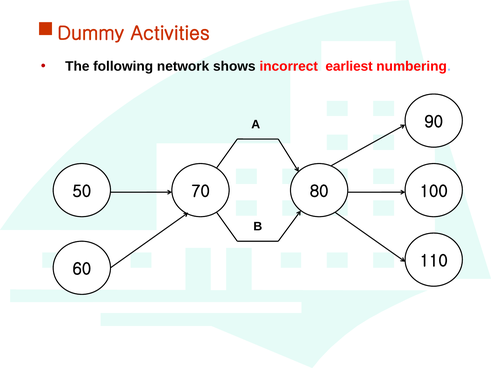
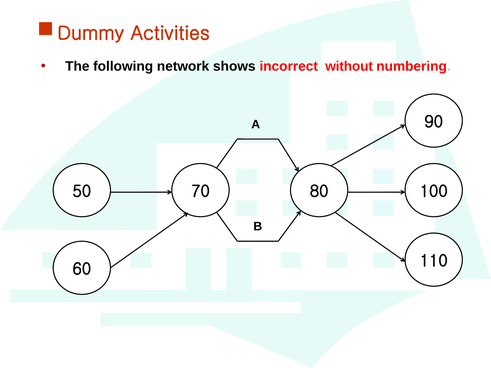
earliest: earliest -> without
